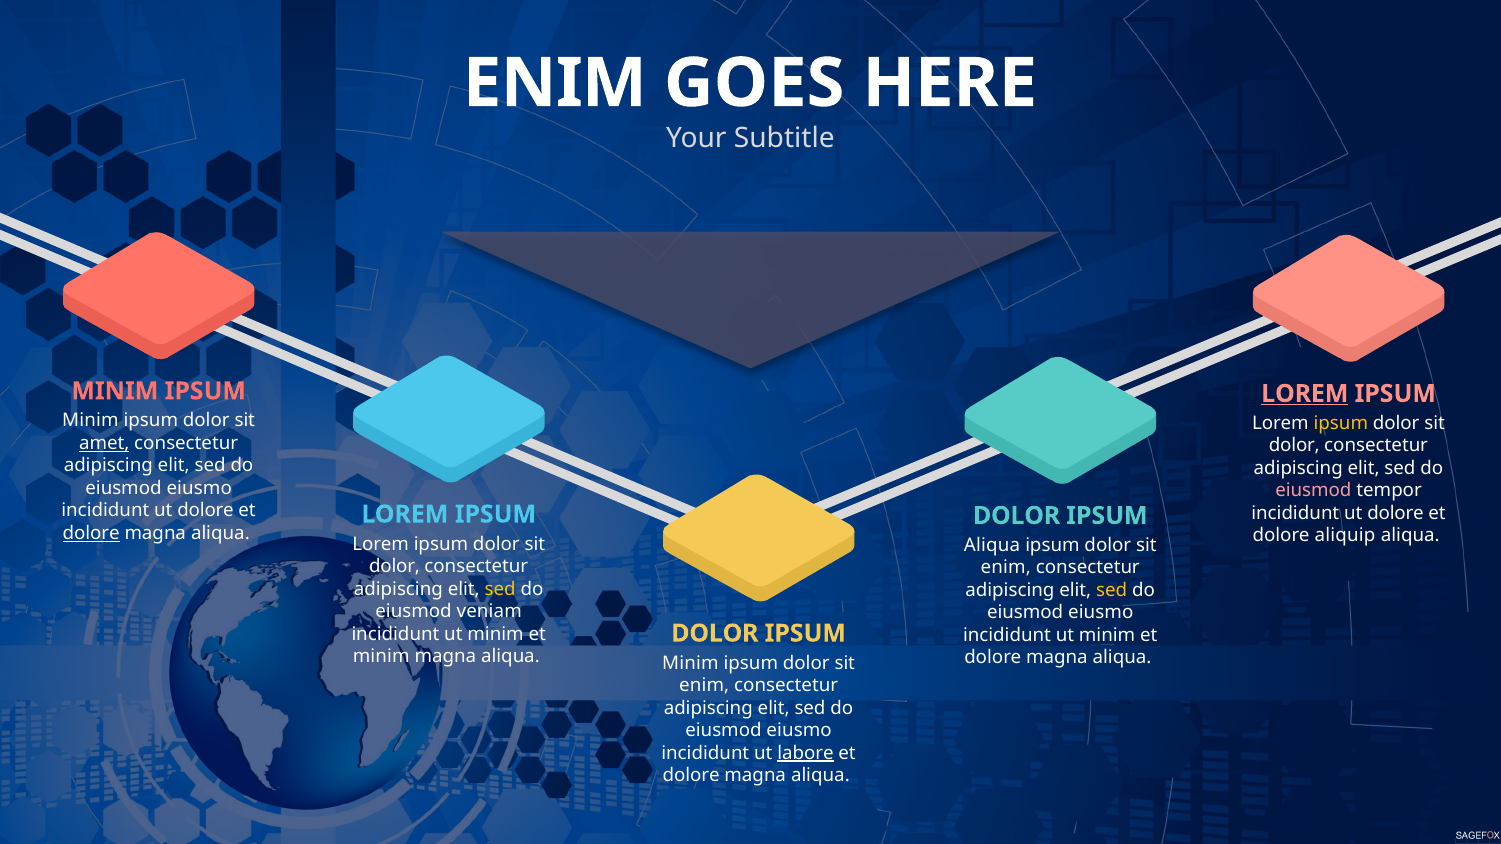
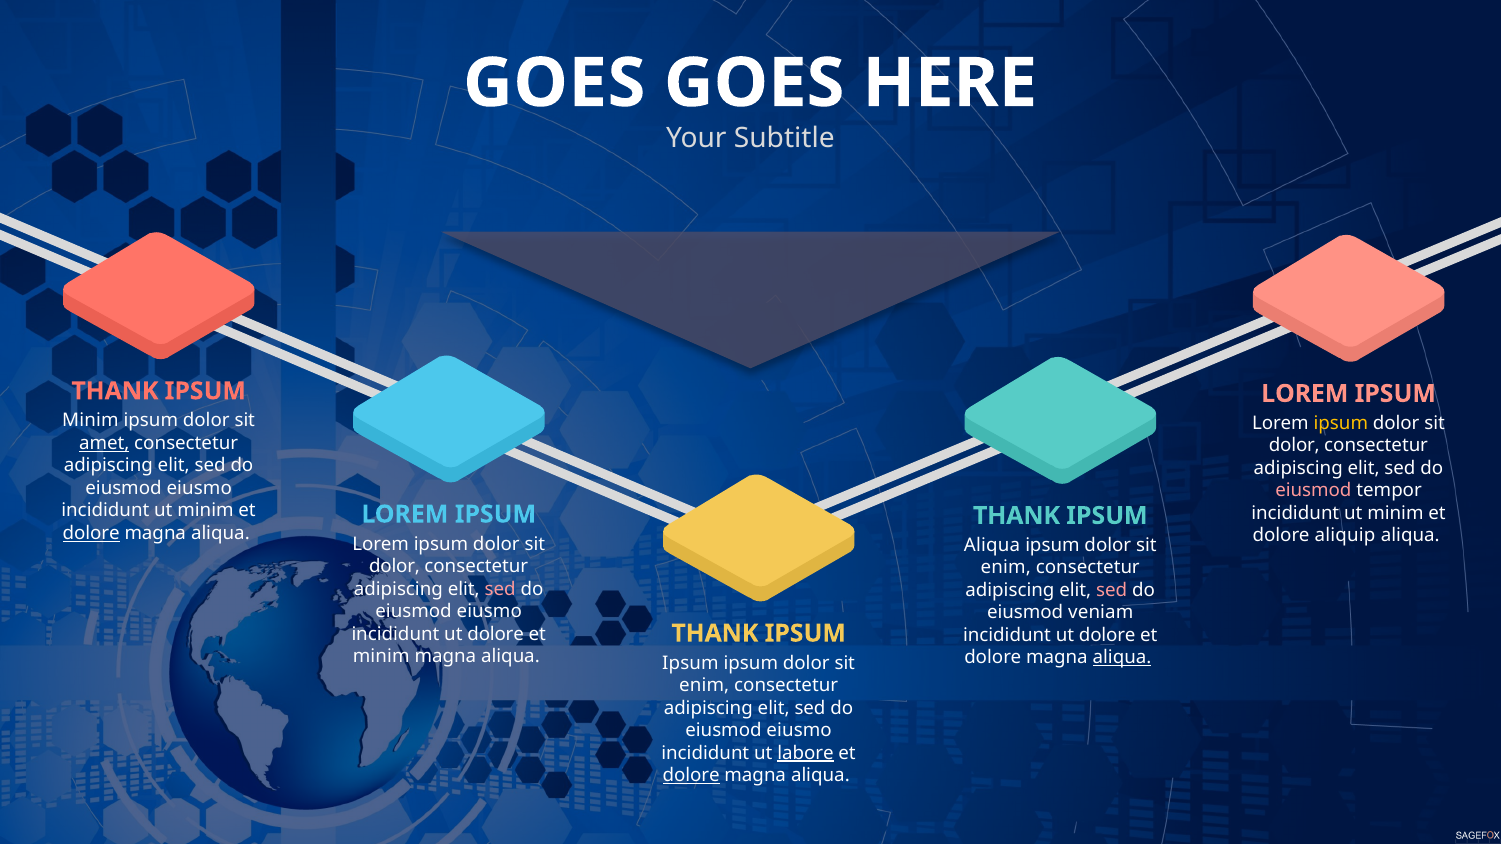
ENIM at (555, 83): ENIM -> GOES
MINIM at (115, 391): MINIM -> THANK
LOREM at (1305, 394) underline: present -> none
dolore at (206, 511): dolore -> minim
dolore at (1395, 513): dolore -> minim
DOLOR at (1017, 516): DOLOR -> THANK
sed at (500, 589) colour: yellow -> pink
sed at (1112, 590) colour: yellow -> pink
veniam at (489, 612): veniam -> eiusmo
eiusmo at (1101, 613): eiusmo -> veniam
minim at (496, 634): minim -> dolore
DOLOR at (715, 634): DOLOR -> THANK
minim at (1107, 636): minim -> dolore
aliqua at (1122, 658) underline: none -> present
Minim at (690, 663): Minim -> Ipsum
dolore at (691, 776) underline: none -> present
